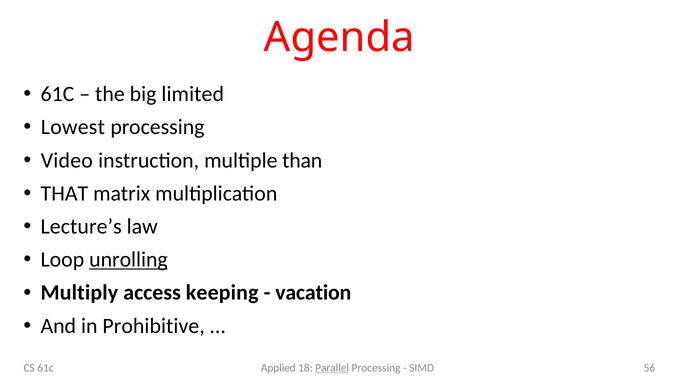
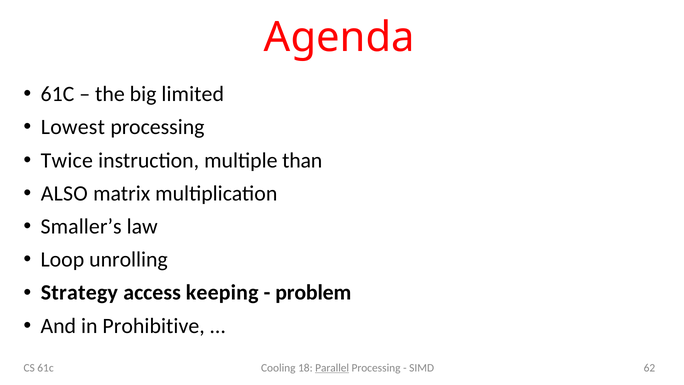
Video: Video -> Twice
THAT: THAT -> ALSO
Lecture’s: Lecture’s -> Smaller’s
unrolling underline: present -> none
Multiply: Multiply -> Strategy
vacation: vacation -> problem
Applied: Applied -> Cooling
56: 56 -> 62
